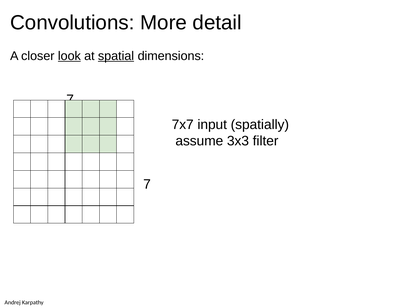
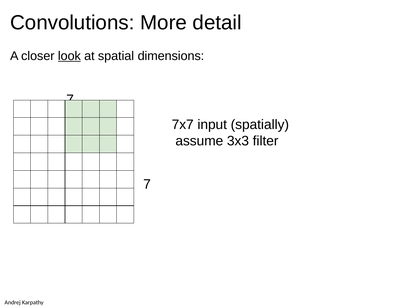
spatial underline: present -> none
